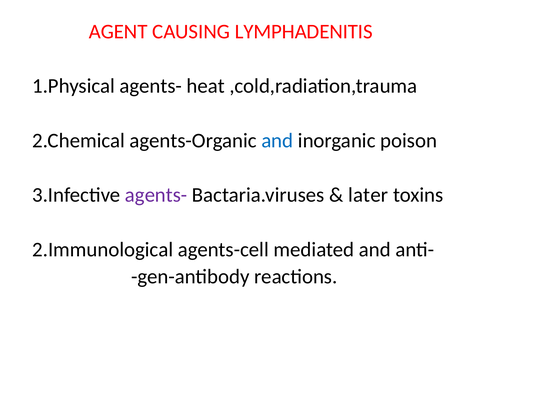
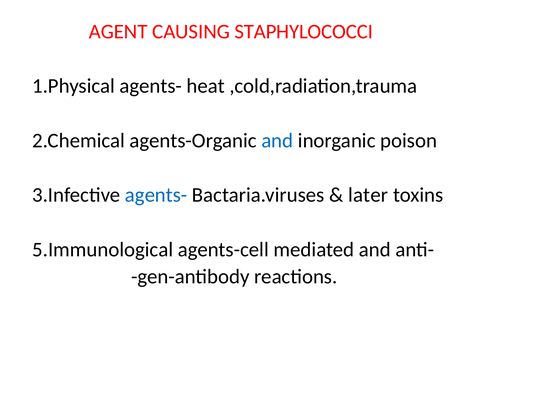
LYMPHADENITIS: LYMPHADENITIS -> STAPHYLOCOCCI
agents- at (156, 195) colour: purple -> blue
2.Immunological: 2.Immunological -> 5.Immunological
